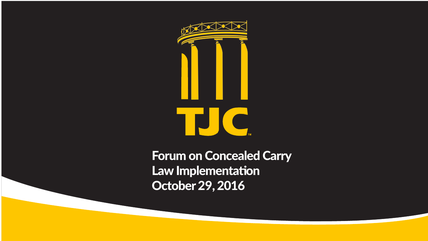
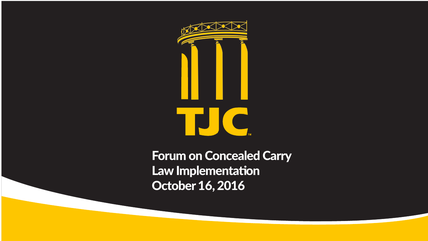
29: 29 -> 16
